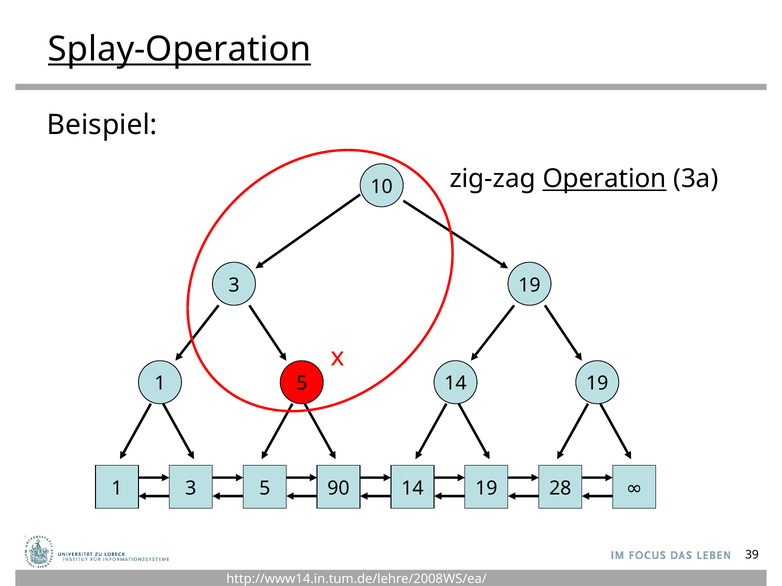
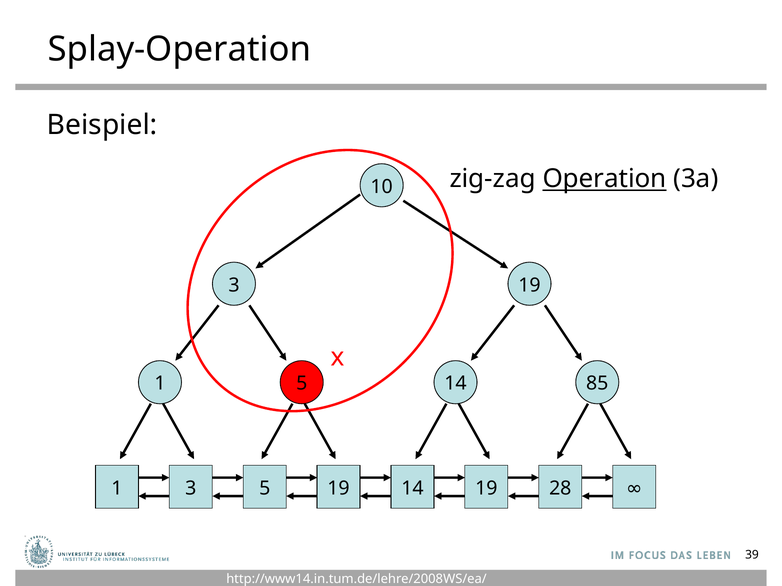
Splay-Operation underline: present -> none
19 at (597, 384): 19 -> 85
3 90: 90 -> 19
